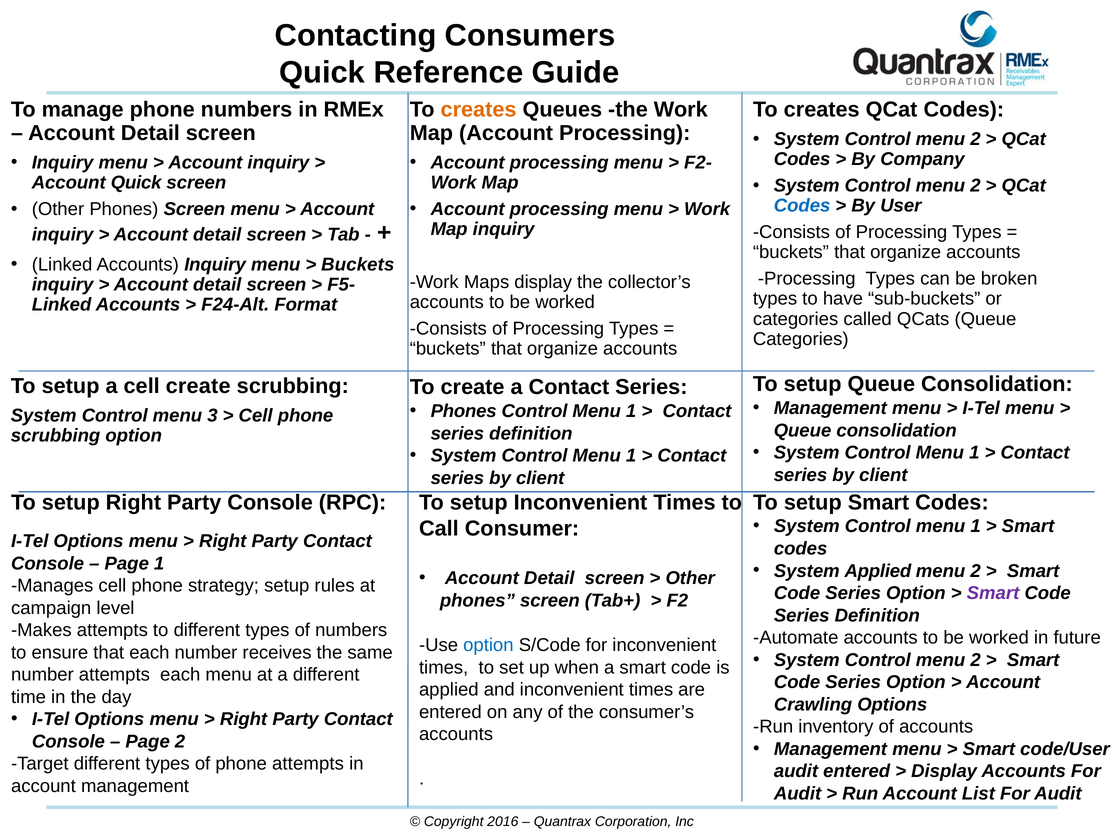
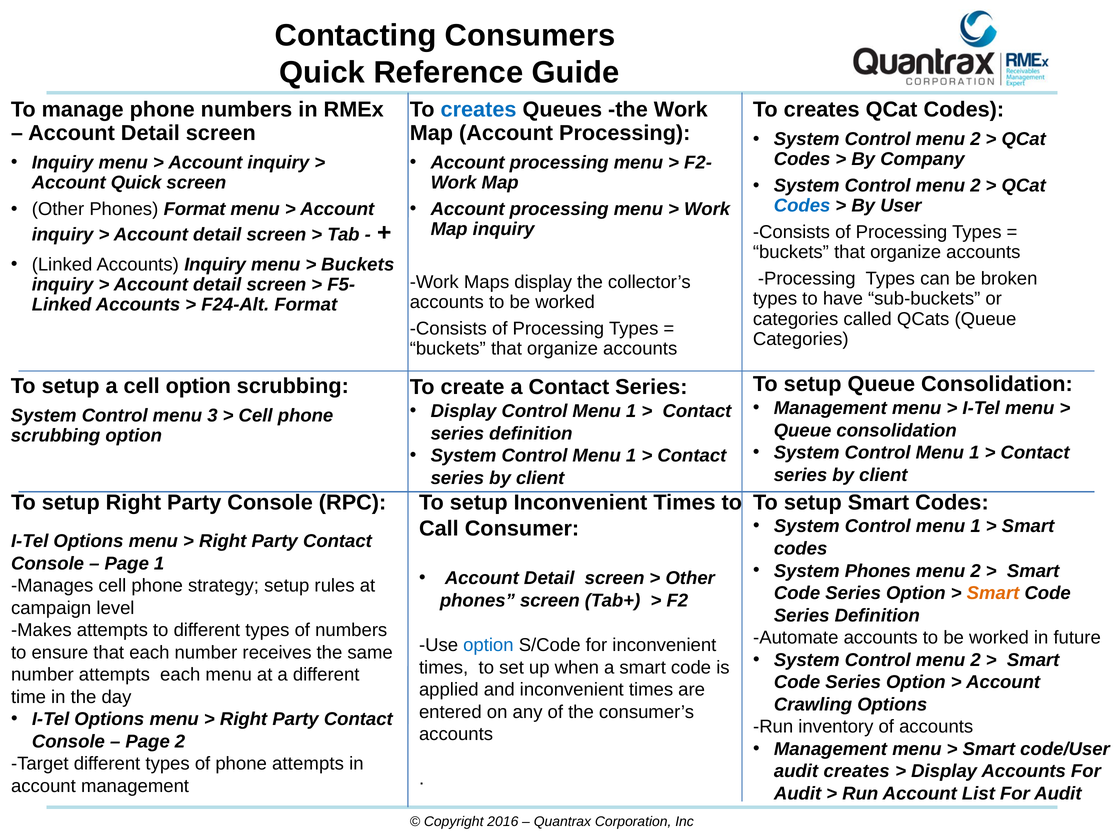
creates at (479, 110) colour: orange -> blue
Screen at (194, 209): Screen -> Format
cell create: create -> option
Phones at (464, 411): Phones -> Display
System Applied: Applied -> Phones
Smart at (993, 593) colour: purple -> orange
audit entered: entered -> creates
